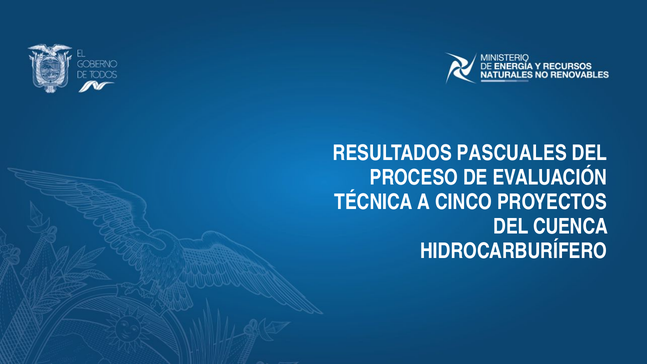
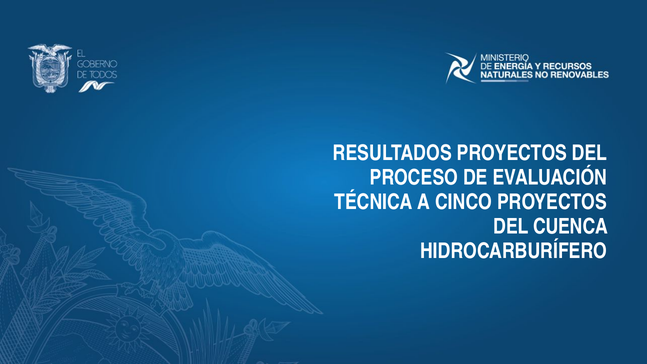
RESULTADOS PASCUALES: PASCUALES -> PROYECTOS
